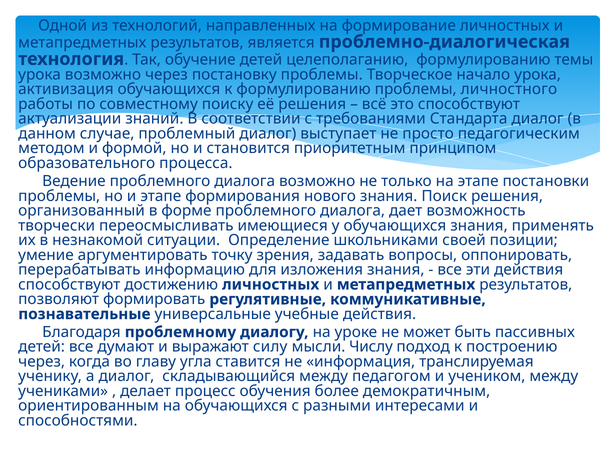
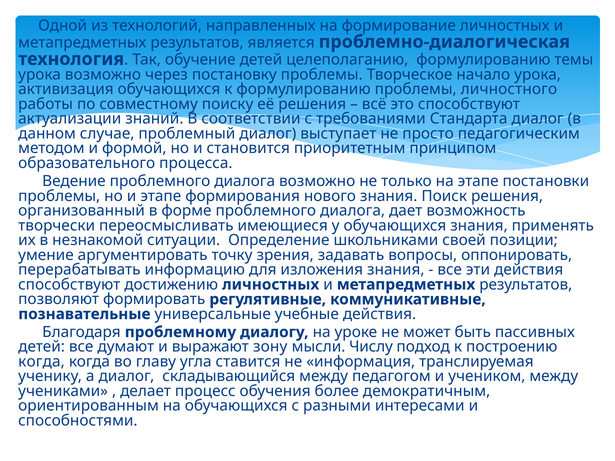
силу: силу -> зону
через at (42, 362): через -> когда
